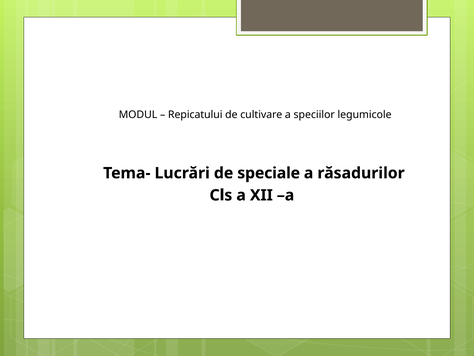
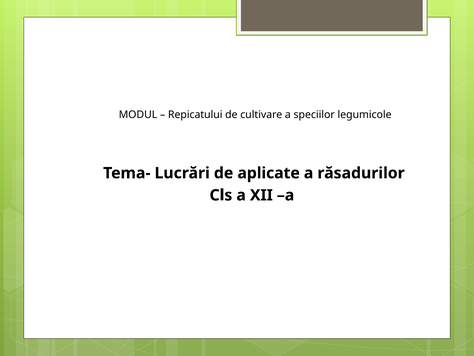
speciale: speciale -> aplicate
